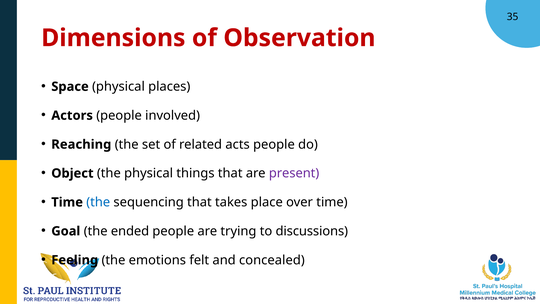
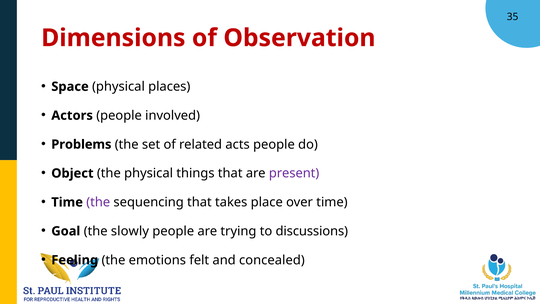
Reaching: Reaching -> Problems
the at (98, 202) colour: blue -> purple
ended: ended -> slowly
